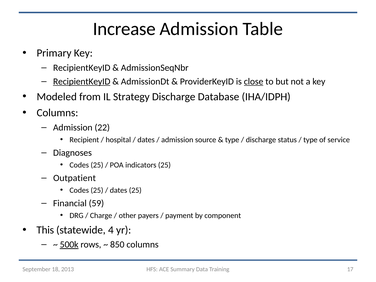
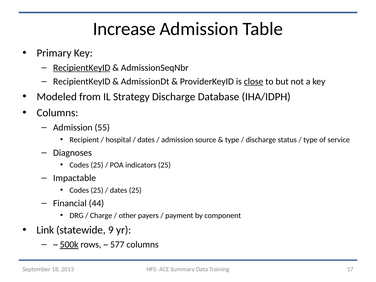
RecipientKeyID at (82, 68) underline: none -> present
RecipientKeyID at (82, 81) underline: present -> none
22: 22 -> 55
Outpatient: Outpatient -> Impactable
59: 59 -> 44
This: This -> Link
4: 4 -> 9
850: 850 -> 577
